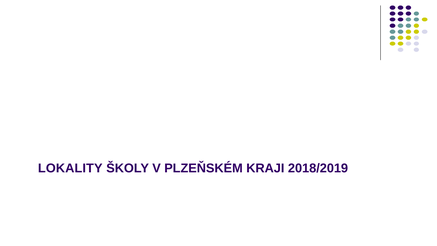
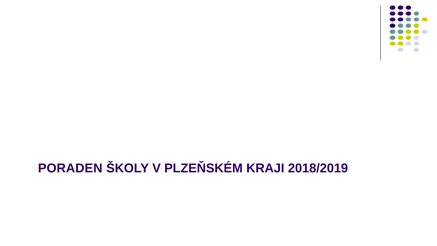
LOKALITY: LOKALITY -> PORADEN
